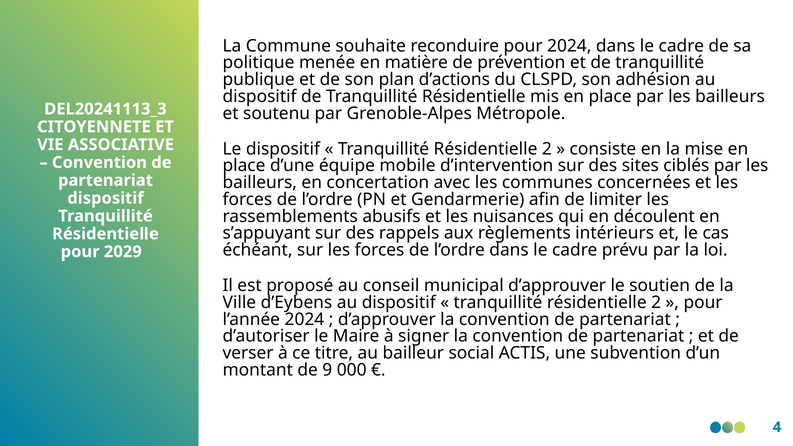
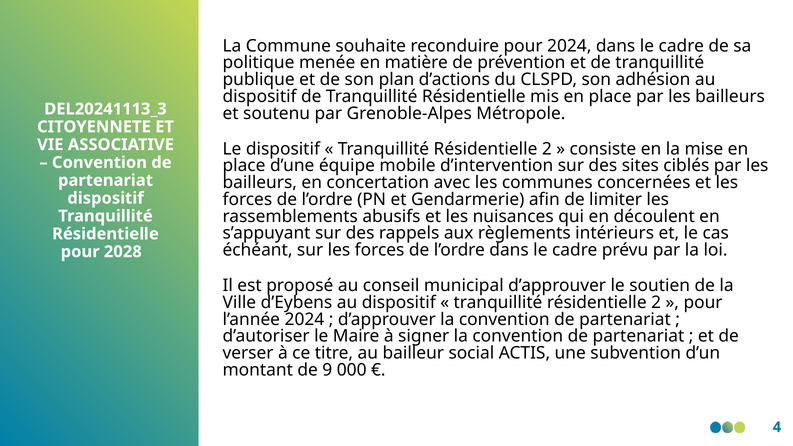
2029: 2029 -> 2028
